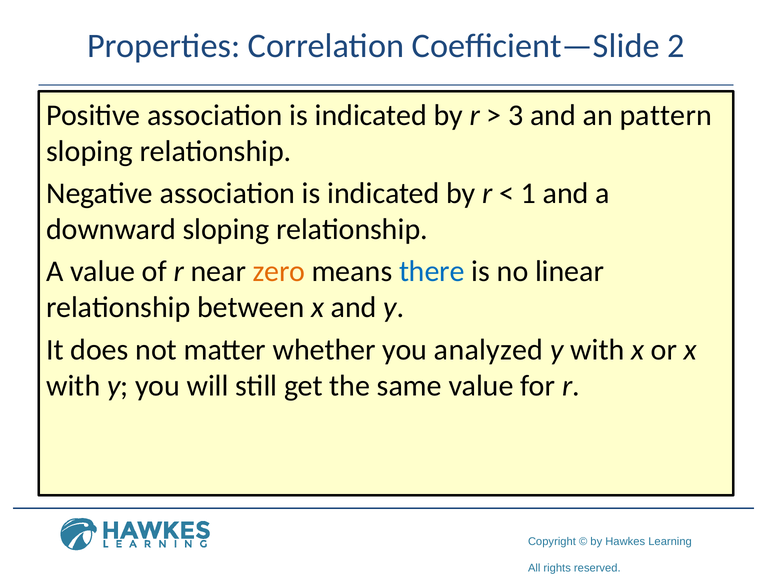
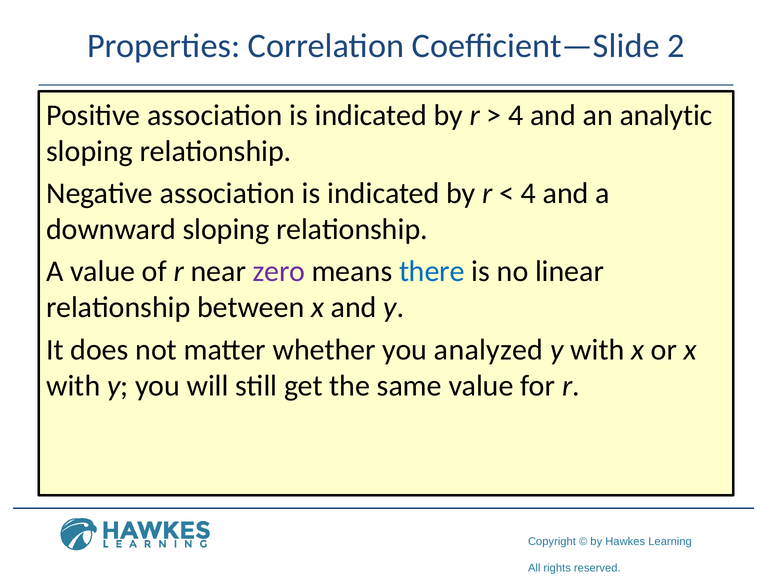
3 at (516, 115): 3 -> 4
pattern: pattern -> analytic
1 at (528, 193): 1 -> 4
zero colour: orange -> purple
